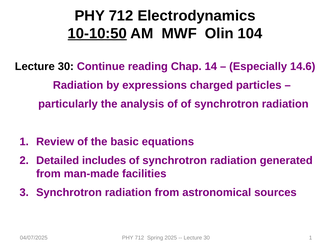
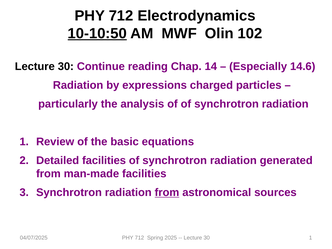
104: 104 -> 102
Detailed includes: includes -> facilities
from at (167, 193) underline: none -> present
